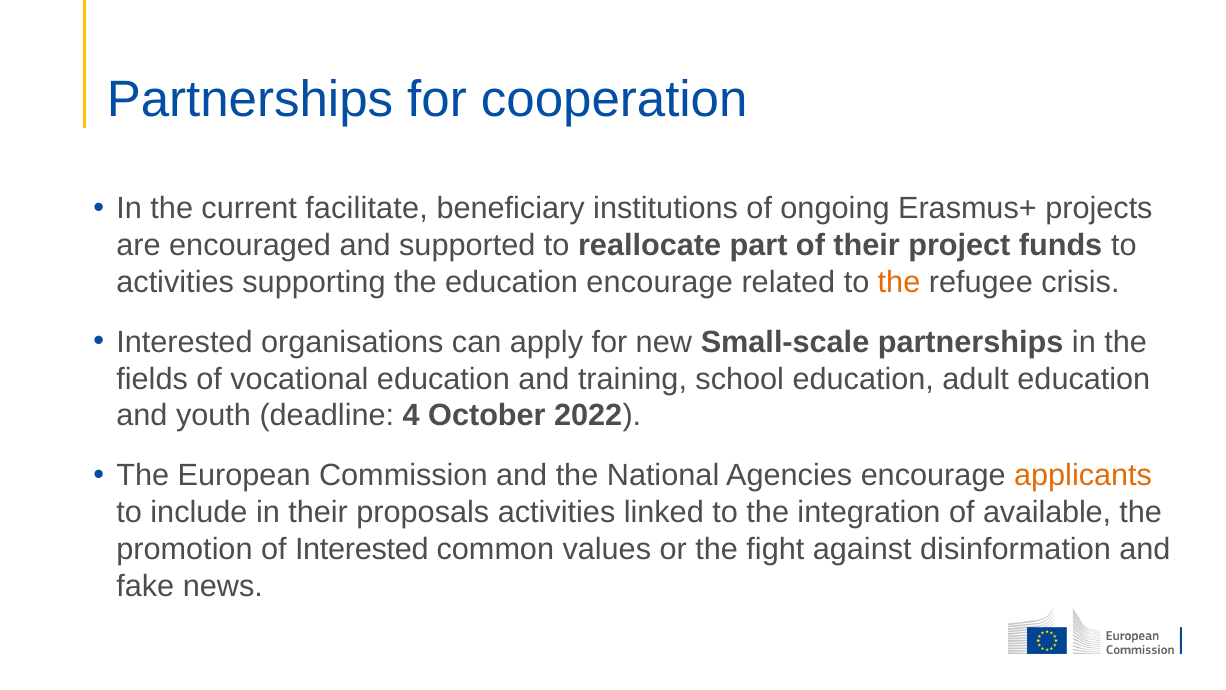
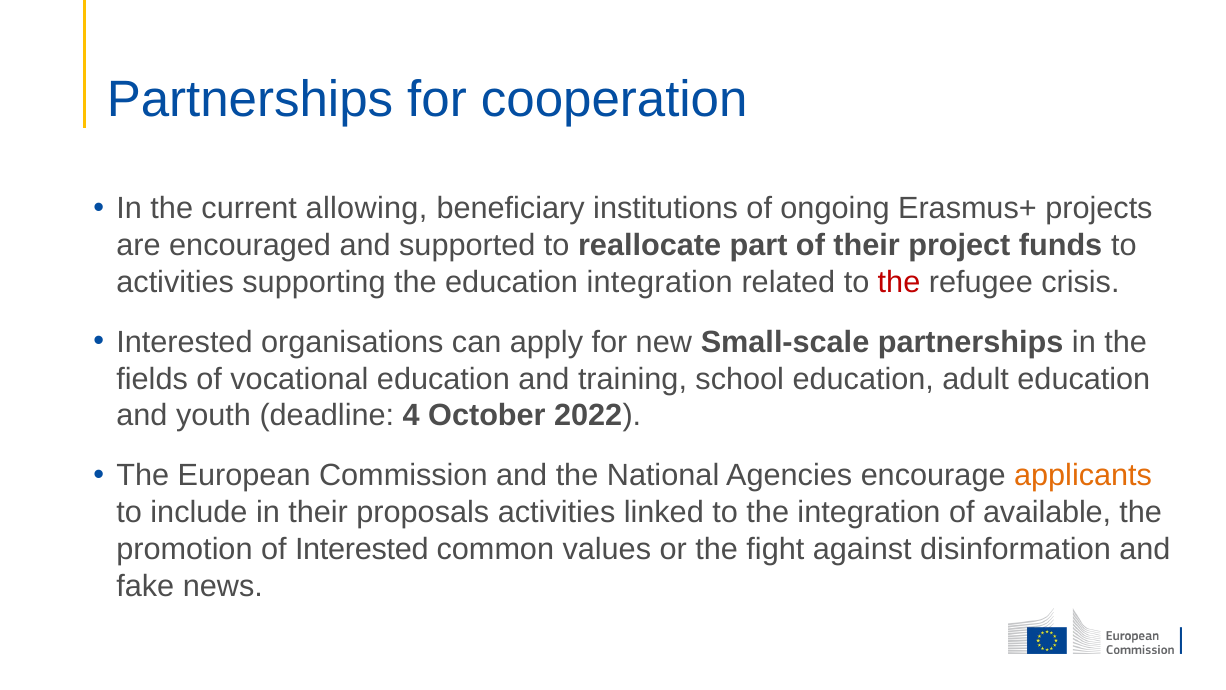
facilitate: facilitate -> allowing
education encourage: encourage -> integration
the at (899, 282) colour: orange -> red
